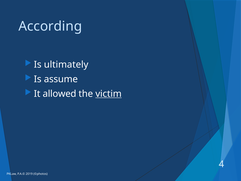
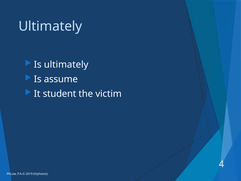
According at (50, 26): According -> Ultimately
allowed: allowed -> student
victim underline: present -> none
